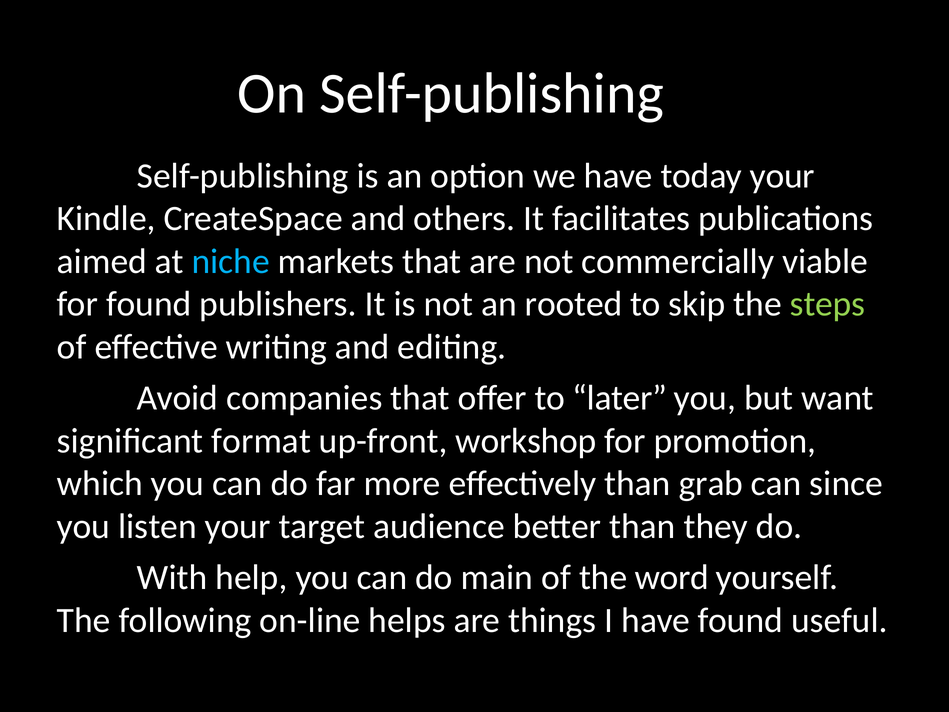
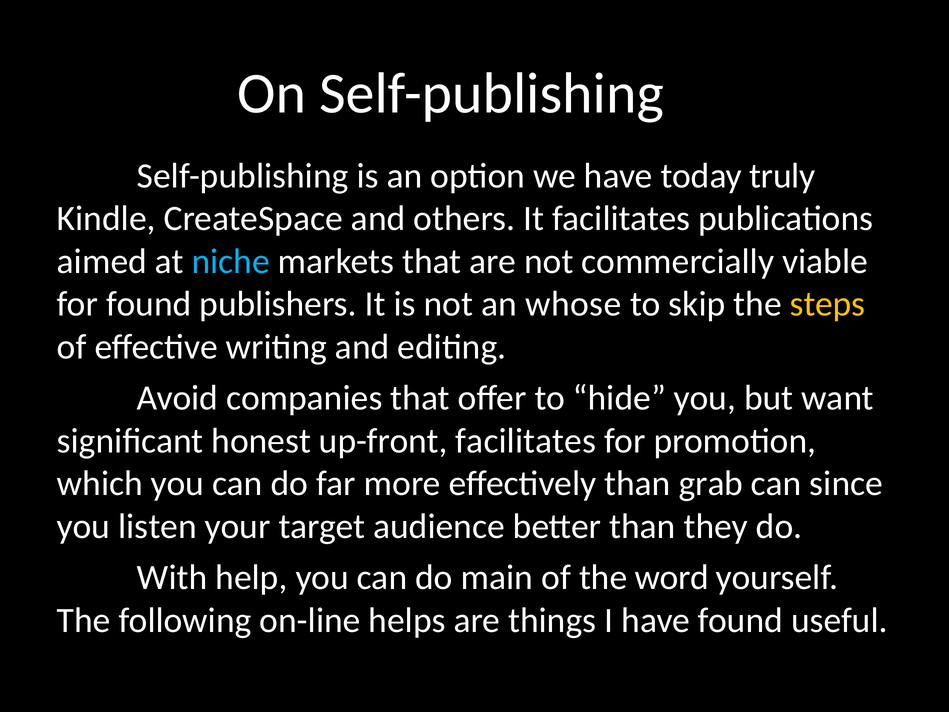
today your: your -> truly
rooted: rooted -> whose
steps colour: light green -> yellow
later: later -> hide
format: format -> honest
up-front workshop: workshop -> facilitates
